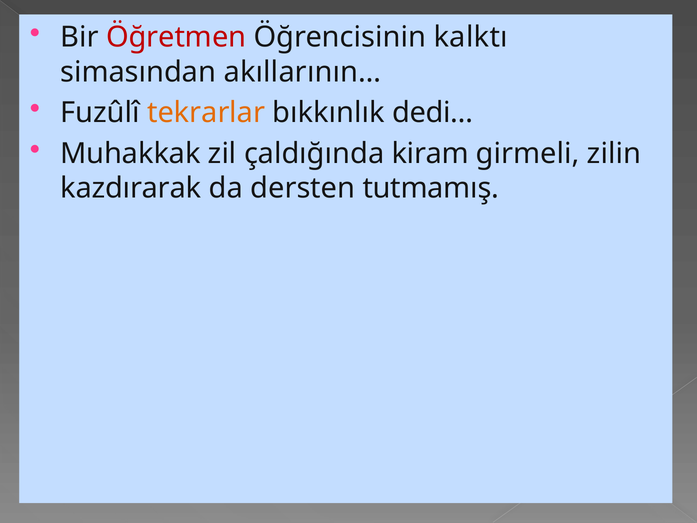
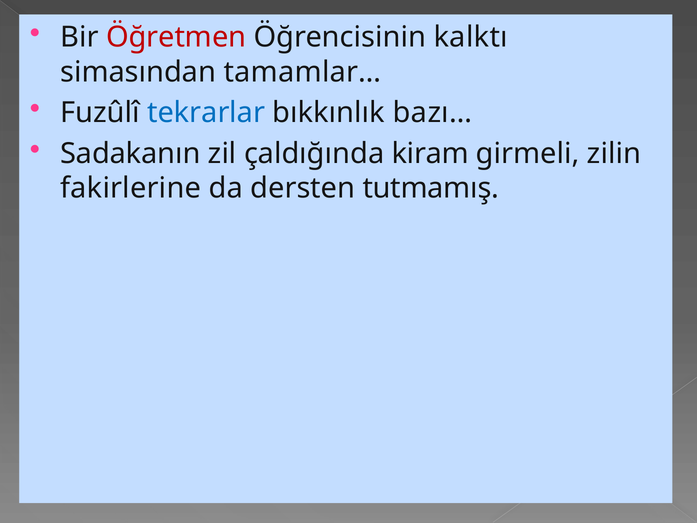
akıllarının…: akıllarının… -> tamamlar…
tekrarlar colour: orange -> blue
dedi…: dedi… -> bazı…
Muhakkak: Muhakkak -> Sadakanın
kazdırarak: kazdırarak -> fakirlerine
